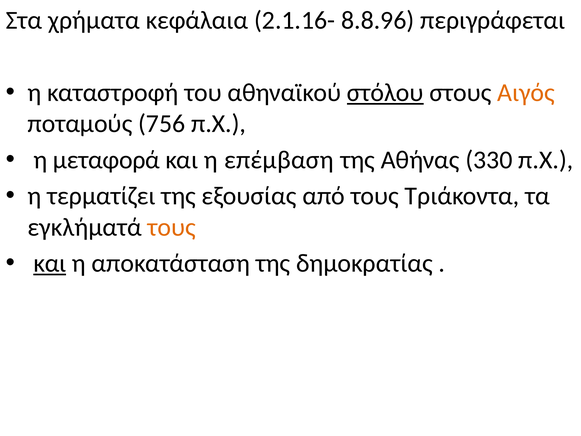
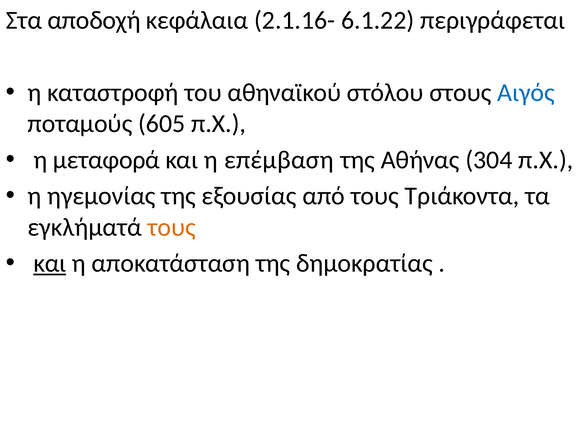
χρήματα: χρήματα -> αποδοχή
8.8.96: 8.8.96 -> 6.1.22
στόλου underline: present -> none
Αιγός colour: orange -> blue
756: 756 -> 605
330: 330 -> 304
τερματίζει: τερματίζει -> ηγεμονίας
